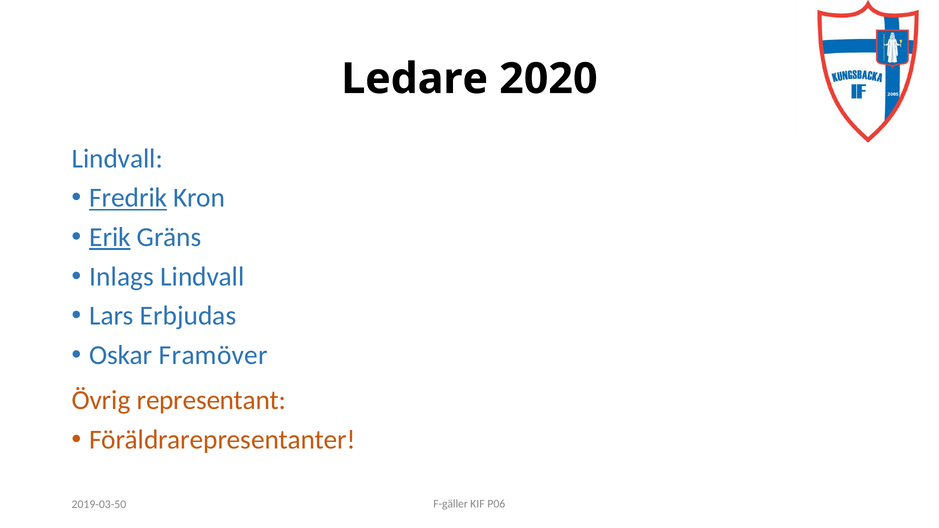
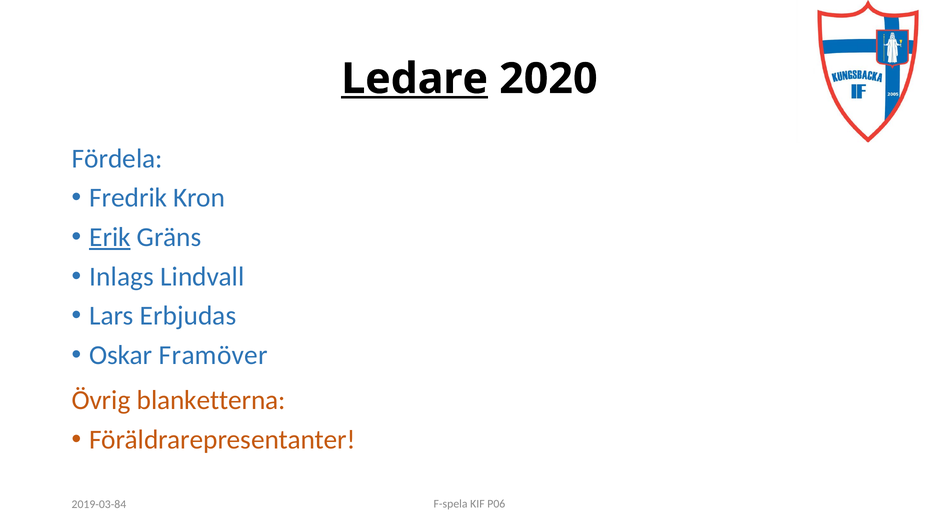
Ledare underline: none -> present
Lindvall at (117, 159): Lindvall -> Fördela
Fredrik underline: present -> none
representant: representant -> blanketterna
F-gäller: F-gäller -> F-spela
2019-03-50: 2019-03-50 -> 2019-03-84
